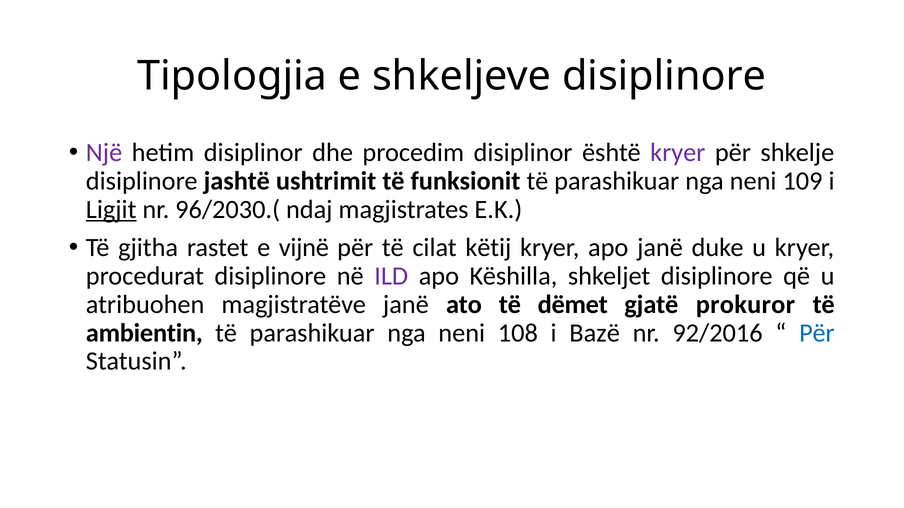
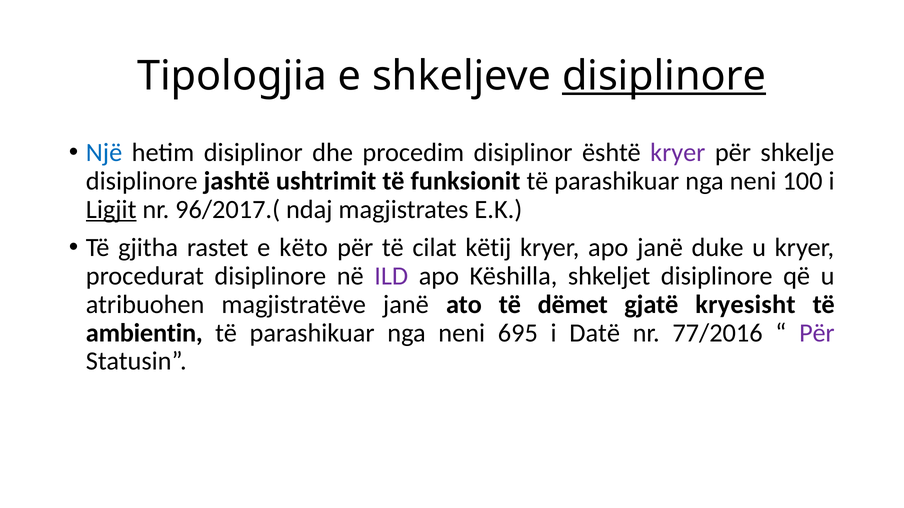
disiplinore at (664, 76) underline: none -> present
Një colour: purple -> blue
109: 109 -> 100
96/2030.(: 96/2030.( -> 96/2017.(
vijnë: vijnë -> këto
prokuror: prokuror -> kryesisht
108: 108 -> 695
Bazë: Bazë -> Datë
92/2016: 92/2016 -> 77/2016
Për at (817, 333) colour: blue -> purple
